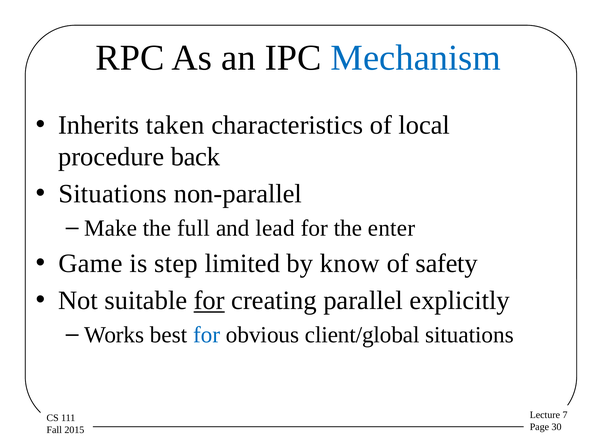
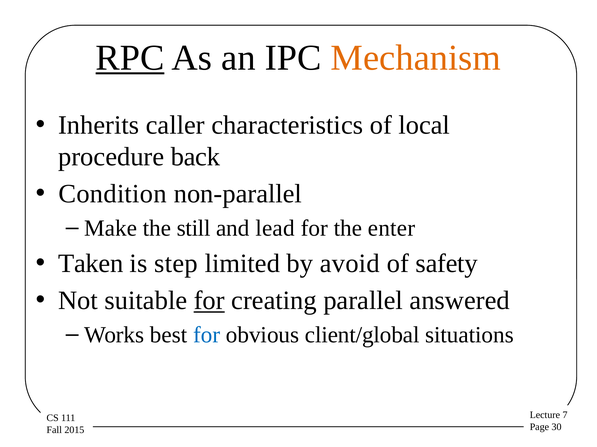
RPC underline: none -> present
Mechanism colour: blue -> orange
taken: taken -> caller
Situations at (113, 194): Situations -> Condition
full: full -> still
Game: Game -> Taken
know: know -> avoid
explicitly: explicitly -> answered
